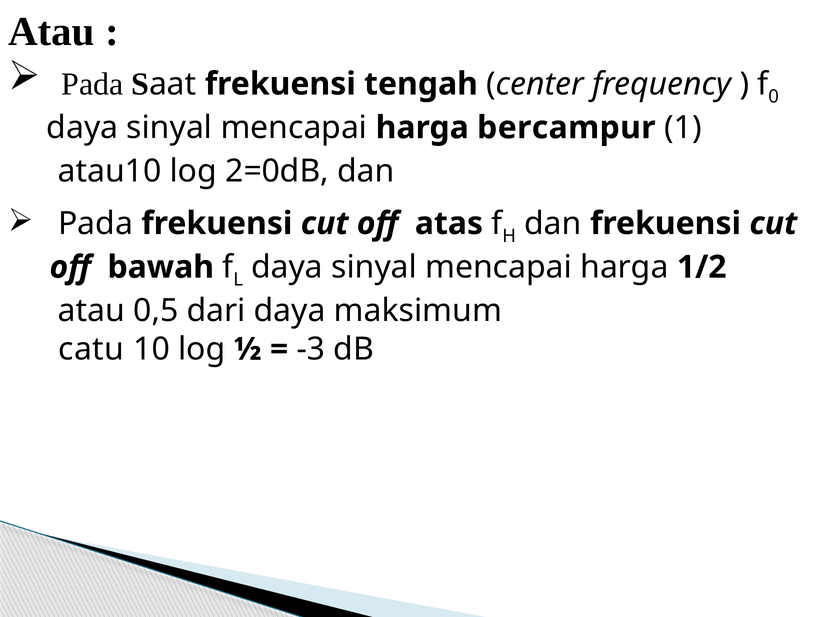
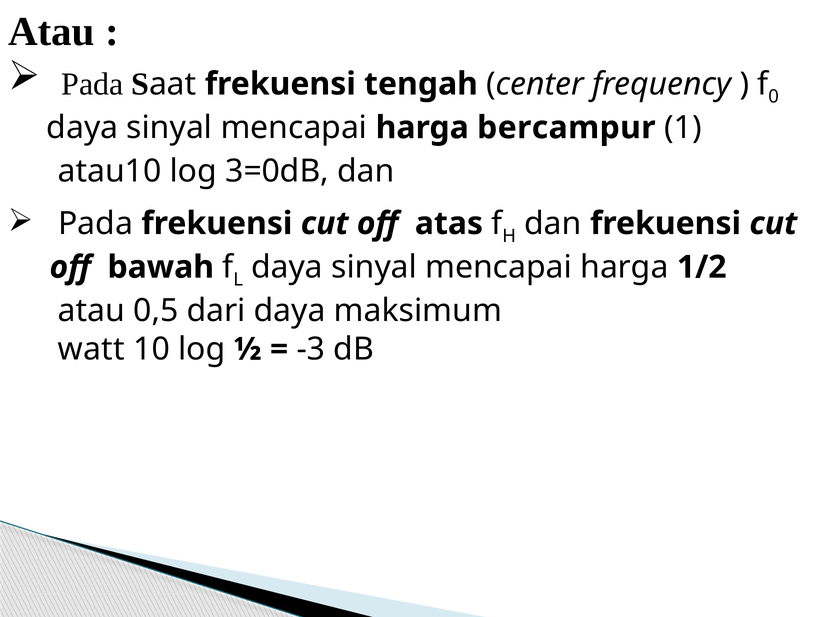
2=0dB: 2=0dB -> 3=0dB
catu: catu -> watt
